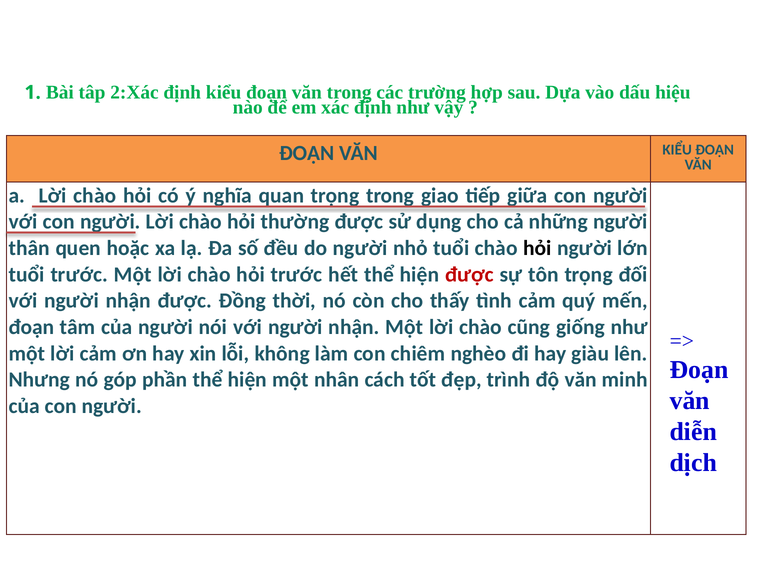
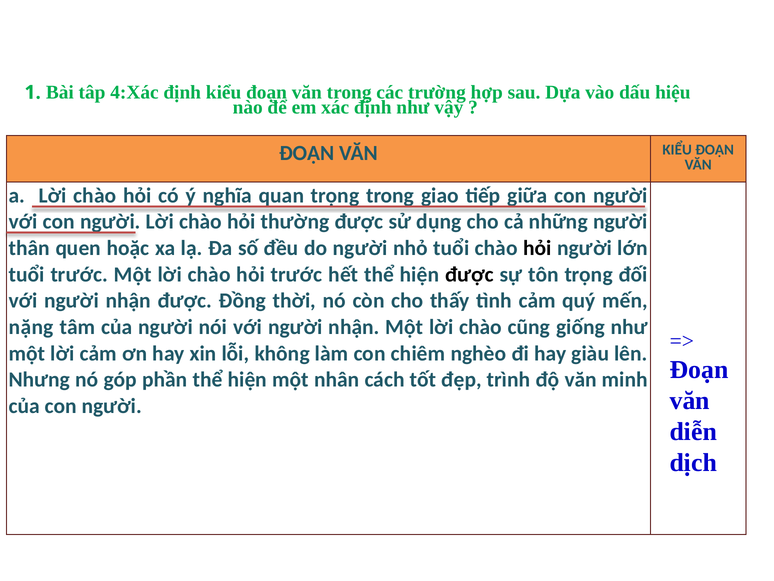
2:Xác: 2:Xác -> 4:Xác
được at (469, 274) colour: red -> black
đoạn at (31, 327): đoạn -> nặng
